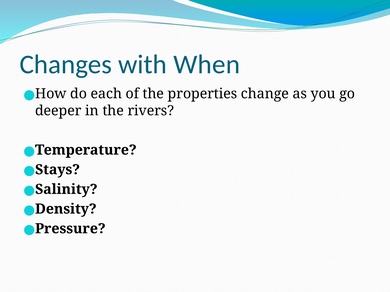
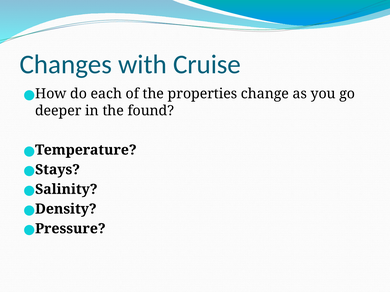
When: When -> Cruise
rivers: rivers -> found
